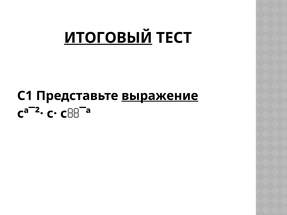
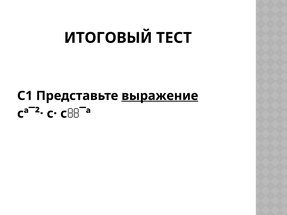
ИТОГОВЫЙ underline: present -> none
